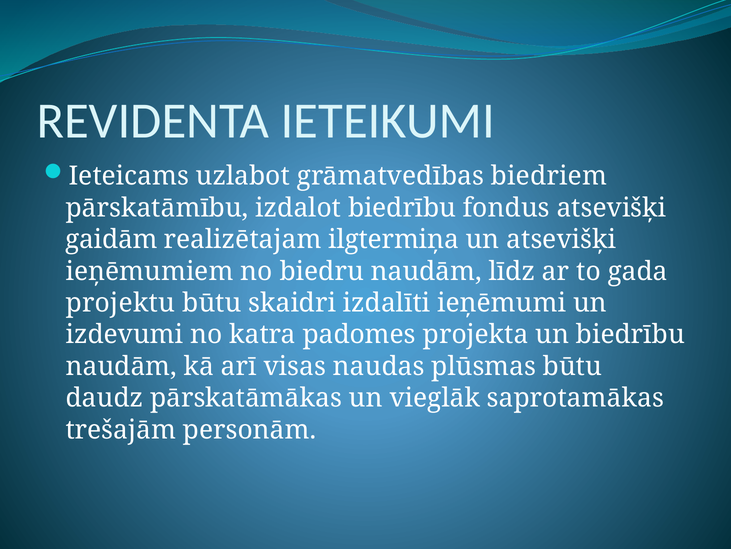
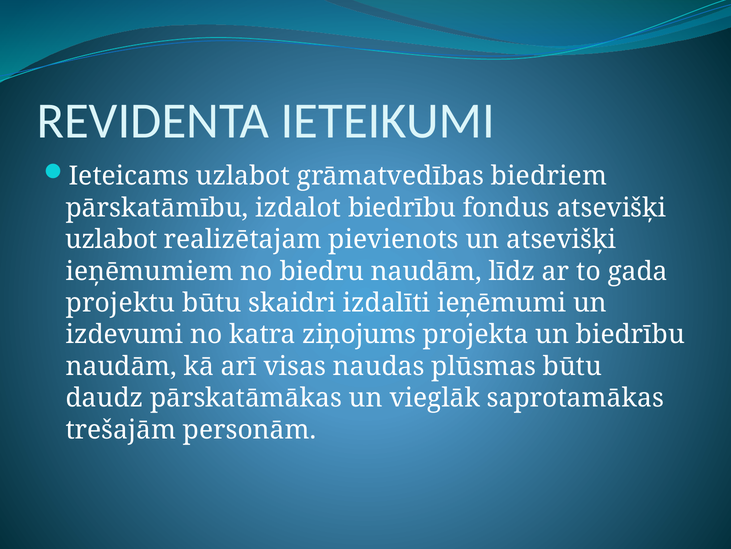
gaidām at (111, 239): gaidām -> uzlabot
ilgtermiņa: ilgtermiņa -> pievienots
padomes: padomes -> ziņojums
